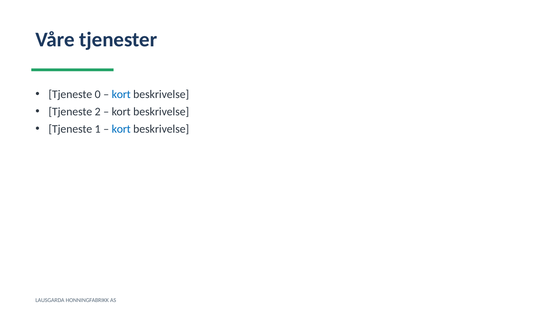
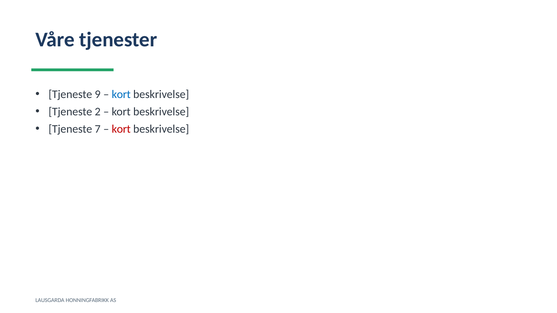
0: 0 -> 9
1: 1 -> 7
kort at (121, 129) colour: blue -> red
